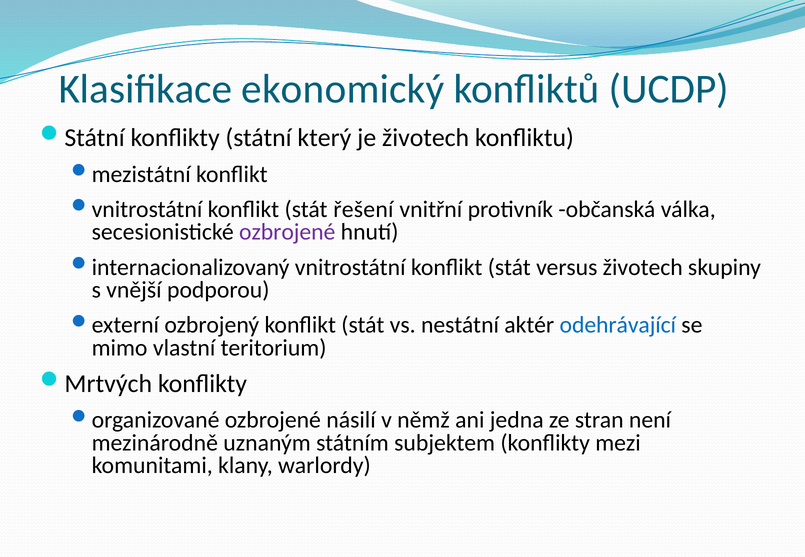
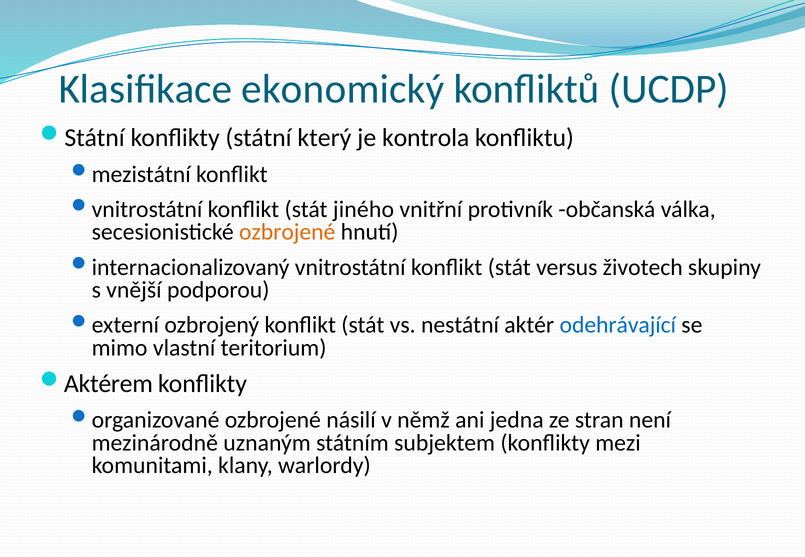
je životech: životech -> kontrola
řešení: řešení -> jiného
ozbrojené at (287, 232) colour: purple -> orange
Mrtvých: Mrtvých -> Aktérem
